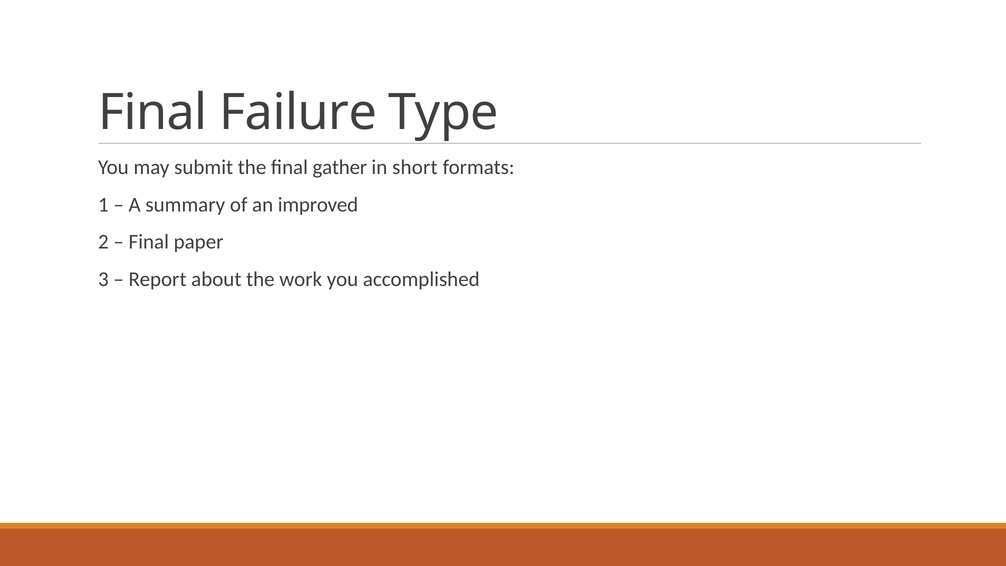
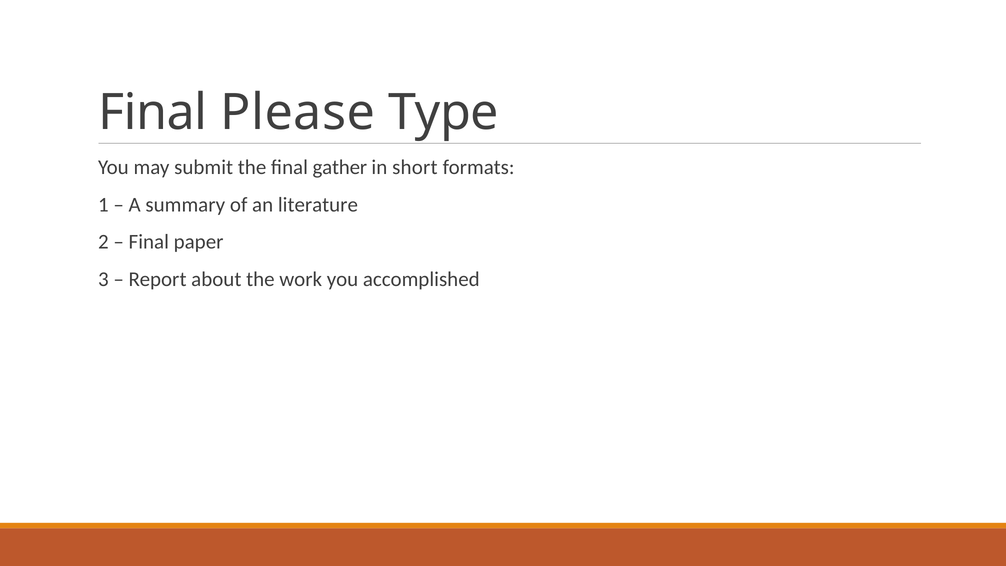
Failure: Failure -> Please
improved: improved -> literature
